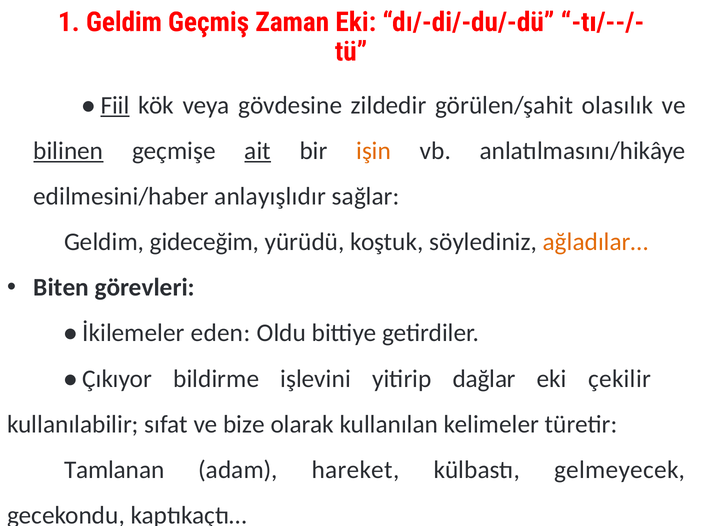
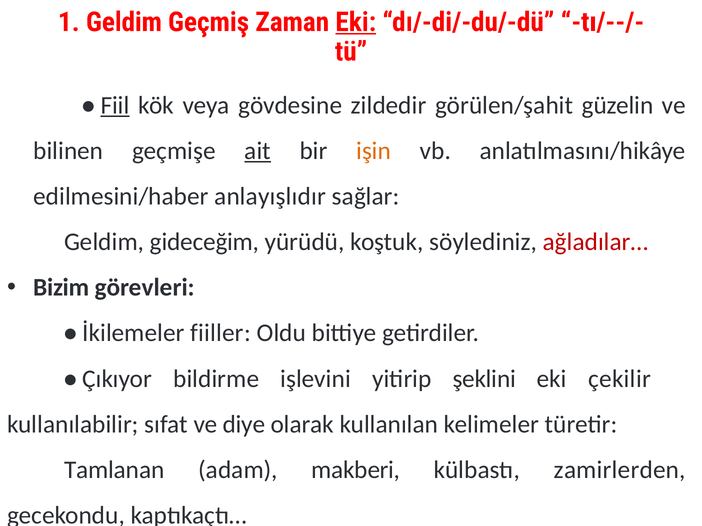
Eki at (356, 22) underline: none -> present
olasılık: olasılık -> güzelin
bilinen underline: present -> none
ağladılar… colour: orange -> red
Biten: Biten -> Bizim
eden: eden -> fiiller
dağlar: dağlar -> şeklini
bize: bize -> diye
hareket: hareket -> makberi
gelmeyecek: gelmeyecek -> zamirlerden
